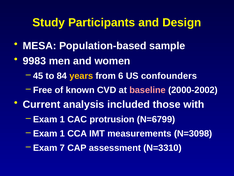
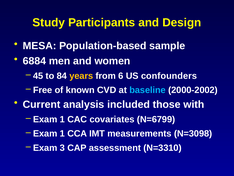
9983: 9983 -> 6884
baseline colour: pink -> light blue
protrusion: protrusion -> covariates
7: 7 -> 3
